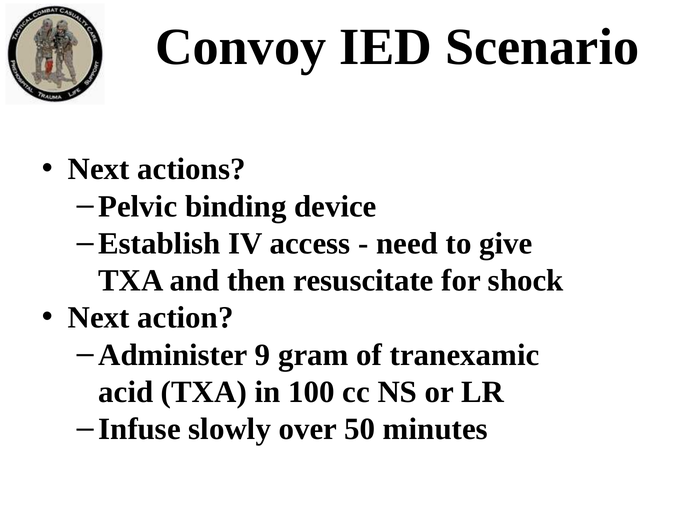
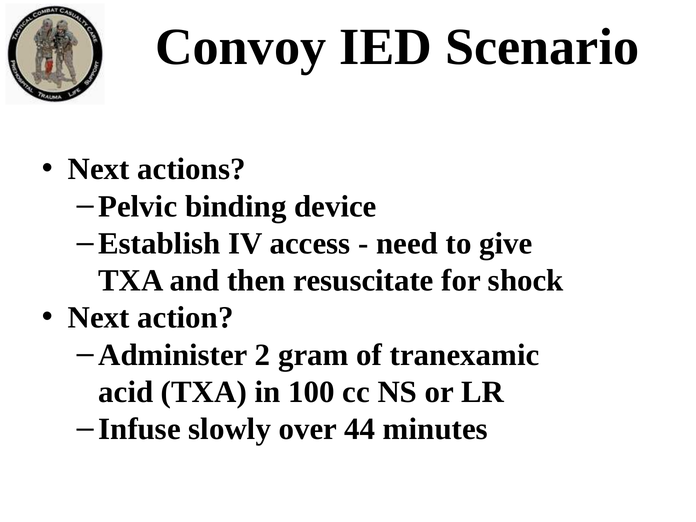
9: 9 -> 2
50: 50 -> 44
